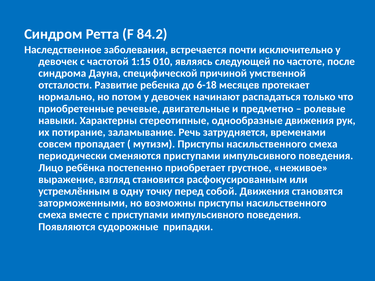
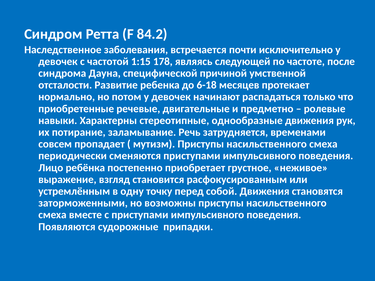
010: 010 -> 178
